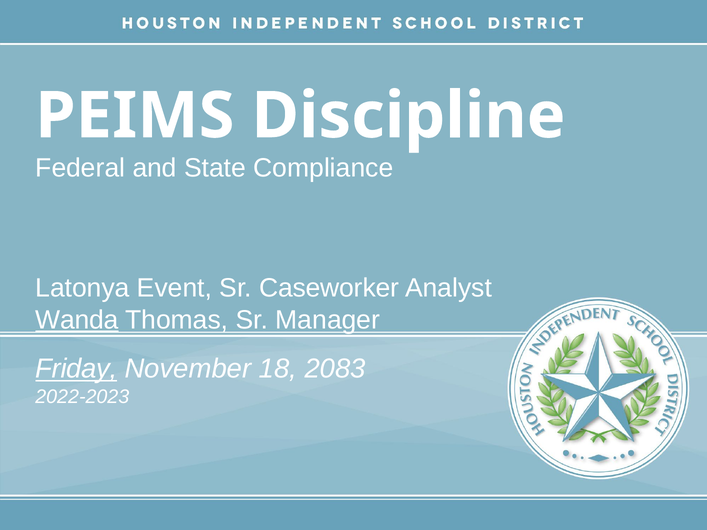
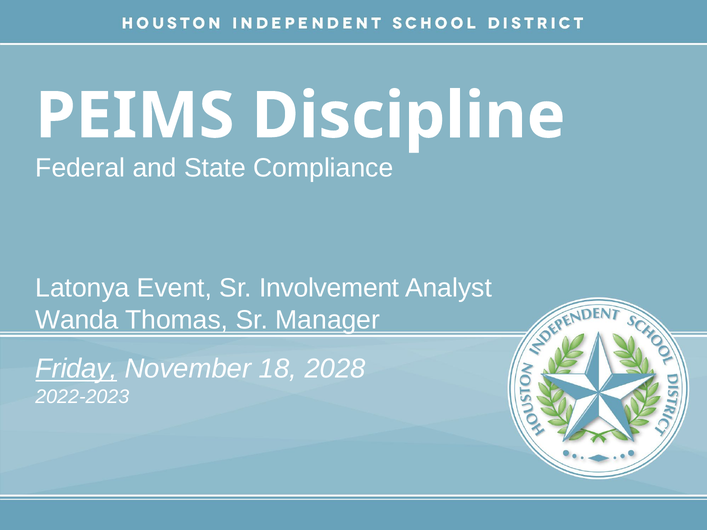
Caseworker: Caseworker -> Involvement
Wanda underline: present -> none
2083: 2083 -> 2028
